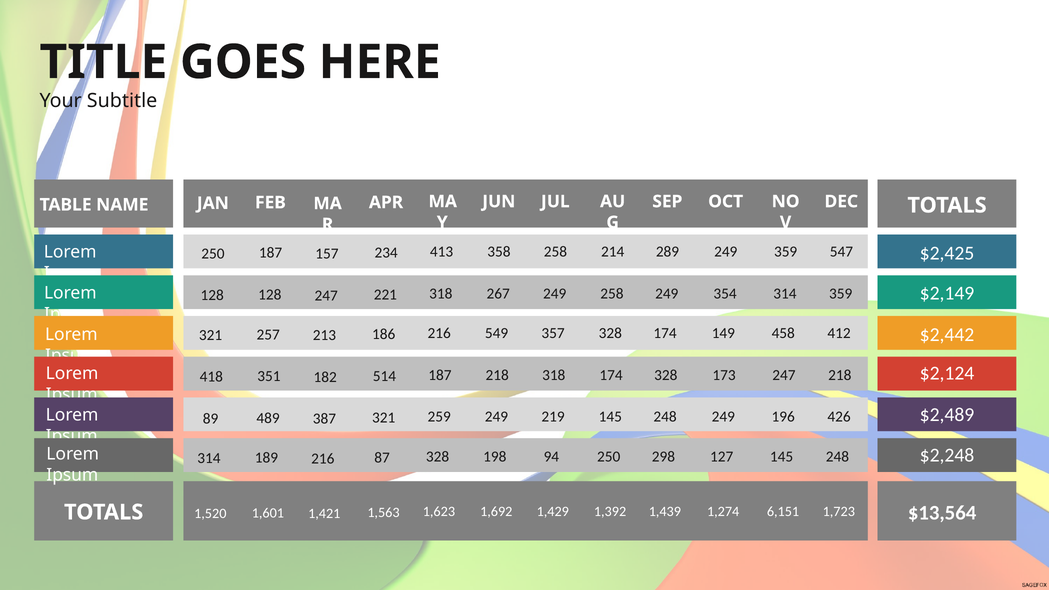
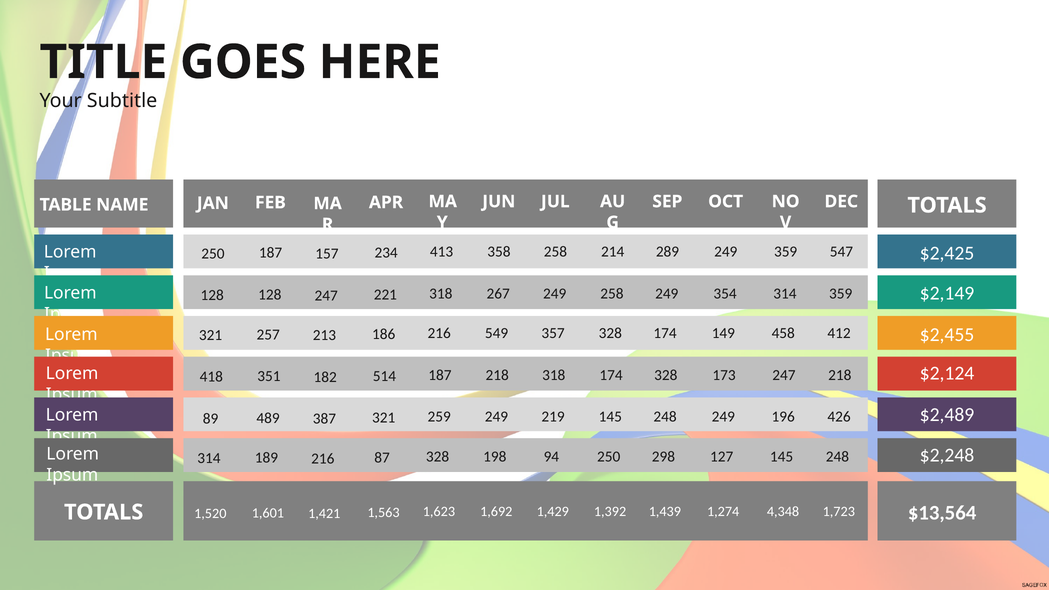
$2,442: $2,442 -> $2,455
6,151: 6,151 -> 4,348
